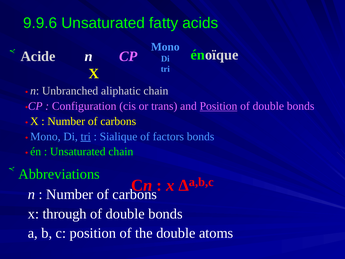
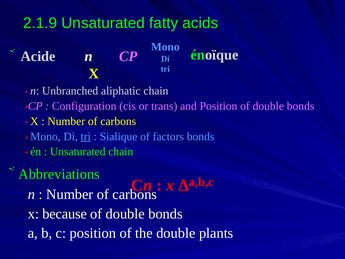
9.9.6: 9.9.6 -> 2.1.9
Position at (219, 106) underline: present -> none
through: through -> because
atoms: atoms -> plants
